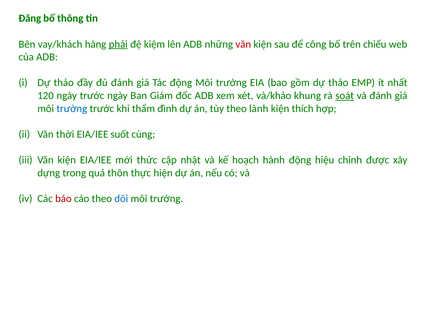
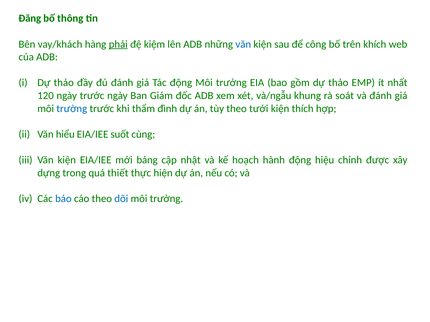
văn at (243, 44) colour: red -> blue
chiếu: chiếu -> khích
và/khảo: và/khảo -> và/ngẫu
soát underline: present -> none
lành: lành -> tưới
thời: thời -> hiểu
thức: thức -> bảng
thôn: thôn -> thiết
báo colour: red -> blue
